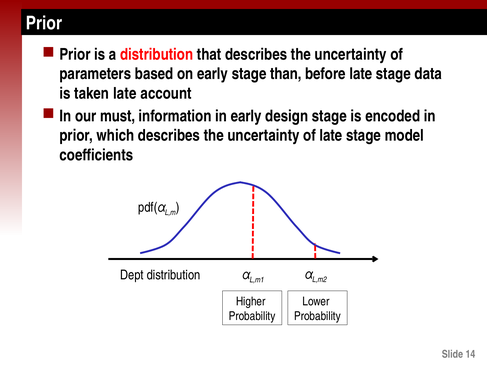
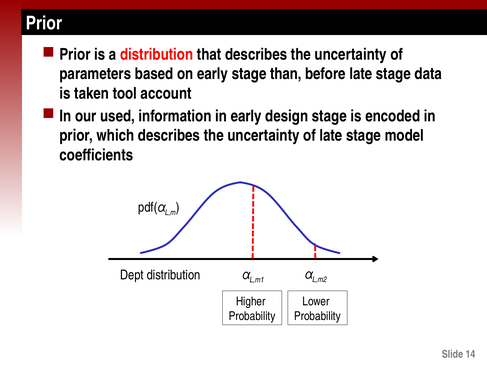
taken late: late -> tool
must: must -> used
